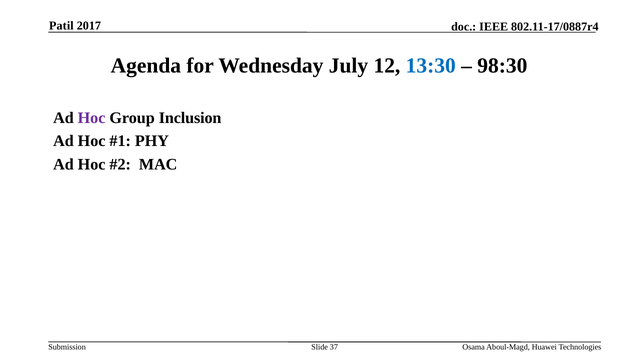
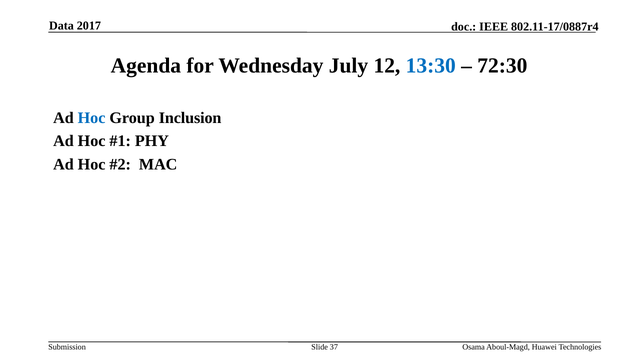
Patil: Patil -> Data
98:30: 98:30 -> 72:30
Hoc at (92, 118) colour: purple -> blue
